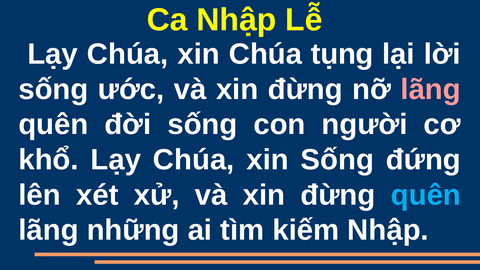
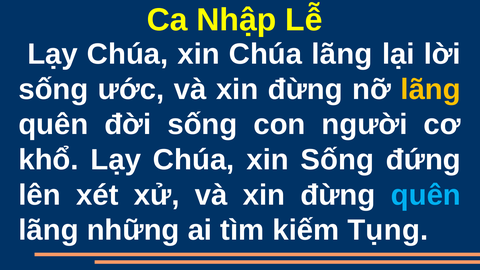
Chúa tụng: tụng -> lãng
lãng at (431, 89) colour: pink -> yellow
kiếm Nhập: Nhập -> Tụng
